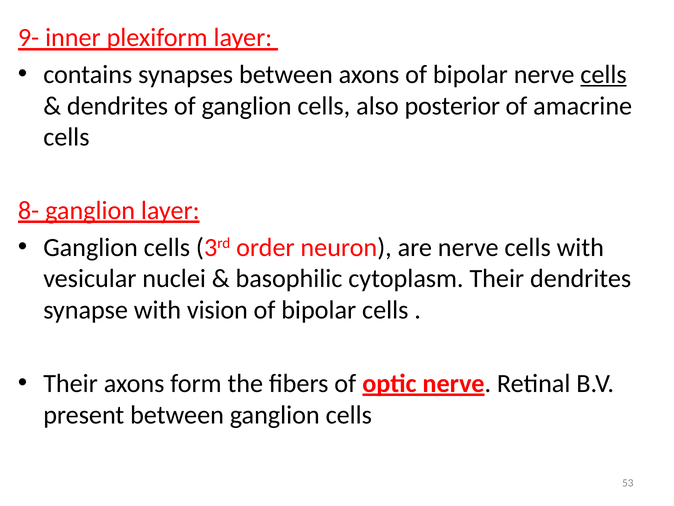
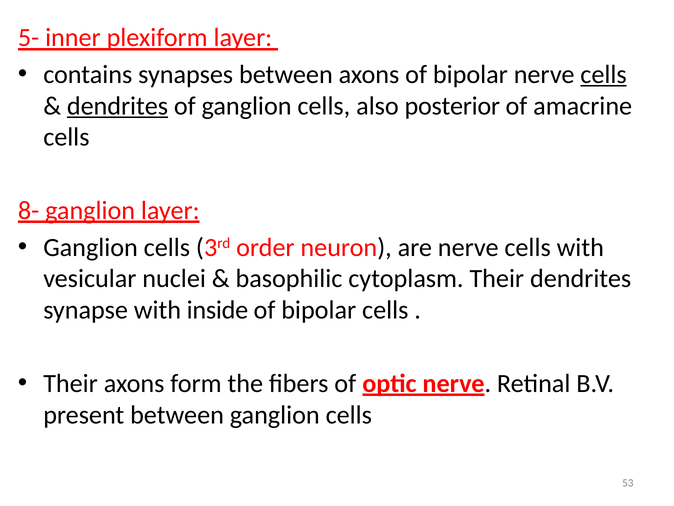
9-: 9- -> 5-
dendrites at (117, 106) underline: none -> present
vision: vision -> inside
